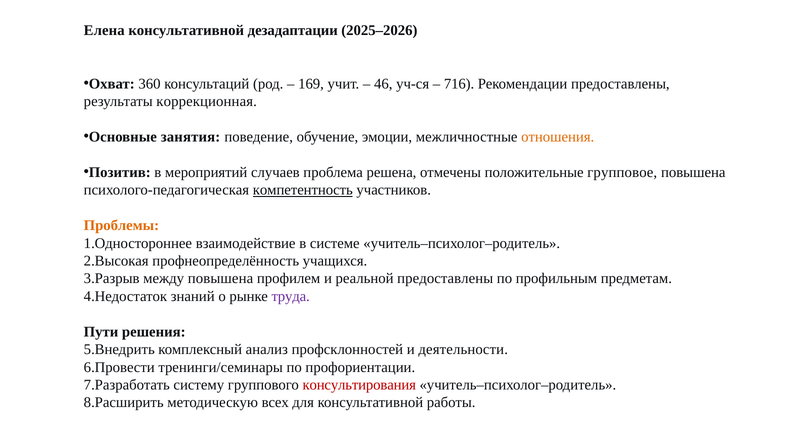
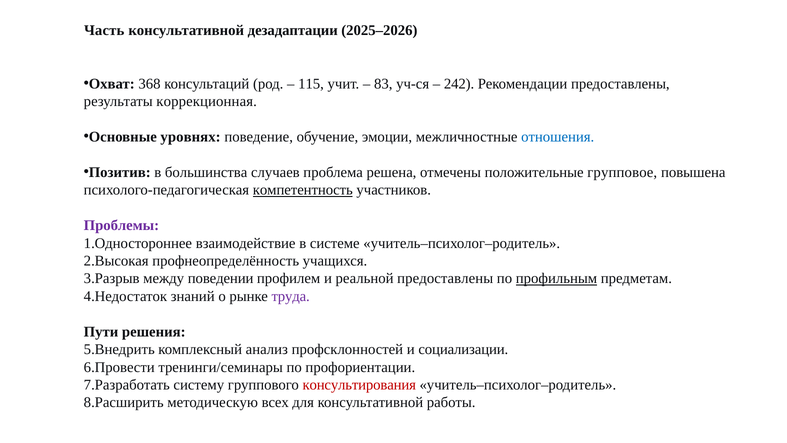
Елена: Елена -> Часть
360: 360 -> 368
169: 169 -> 115
46: 46 -> 83
716: 716 -> 242
занятия: занятия -> уровнях
отношения colour: orange -> blue
мероприятий: мероприятий -> большинства
Проблемы colour: orange -> purple
между повышена: повышена -> поведении
профильным underline: none -> present
деятельности: деятельности -> социализации
